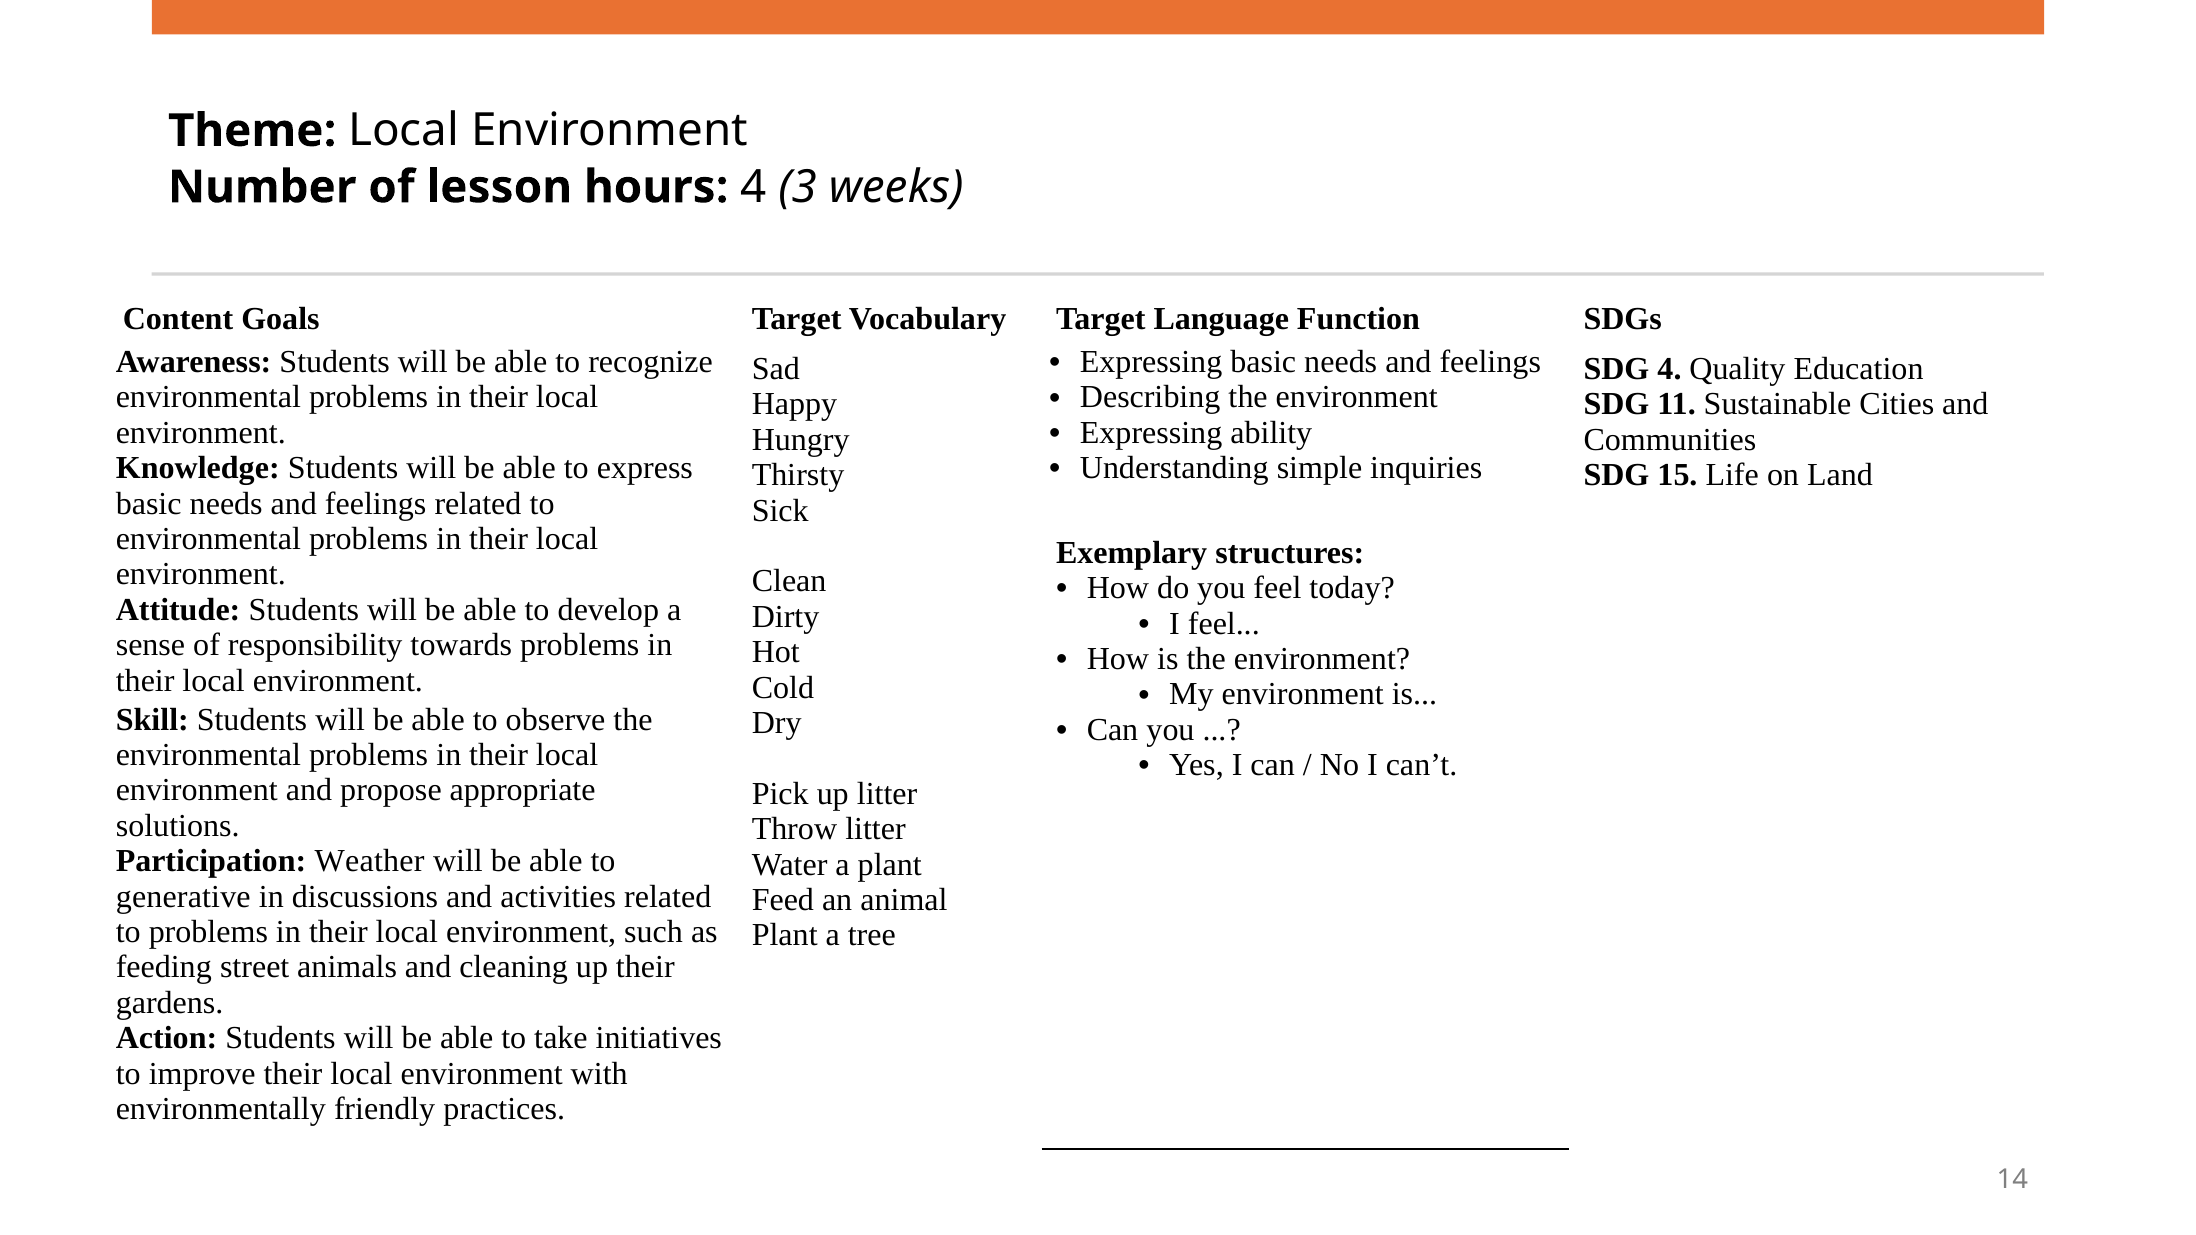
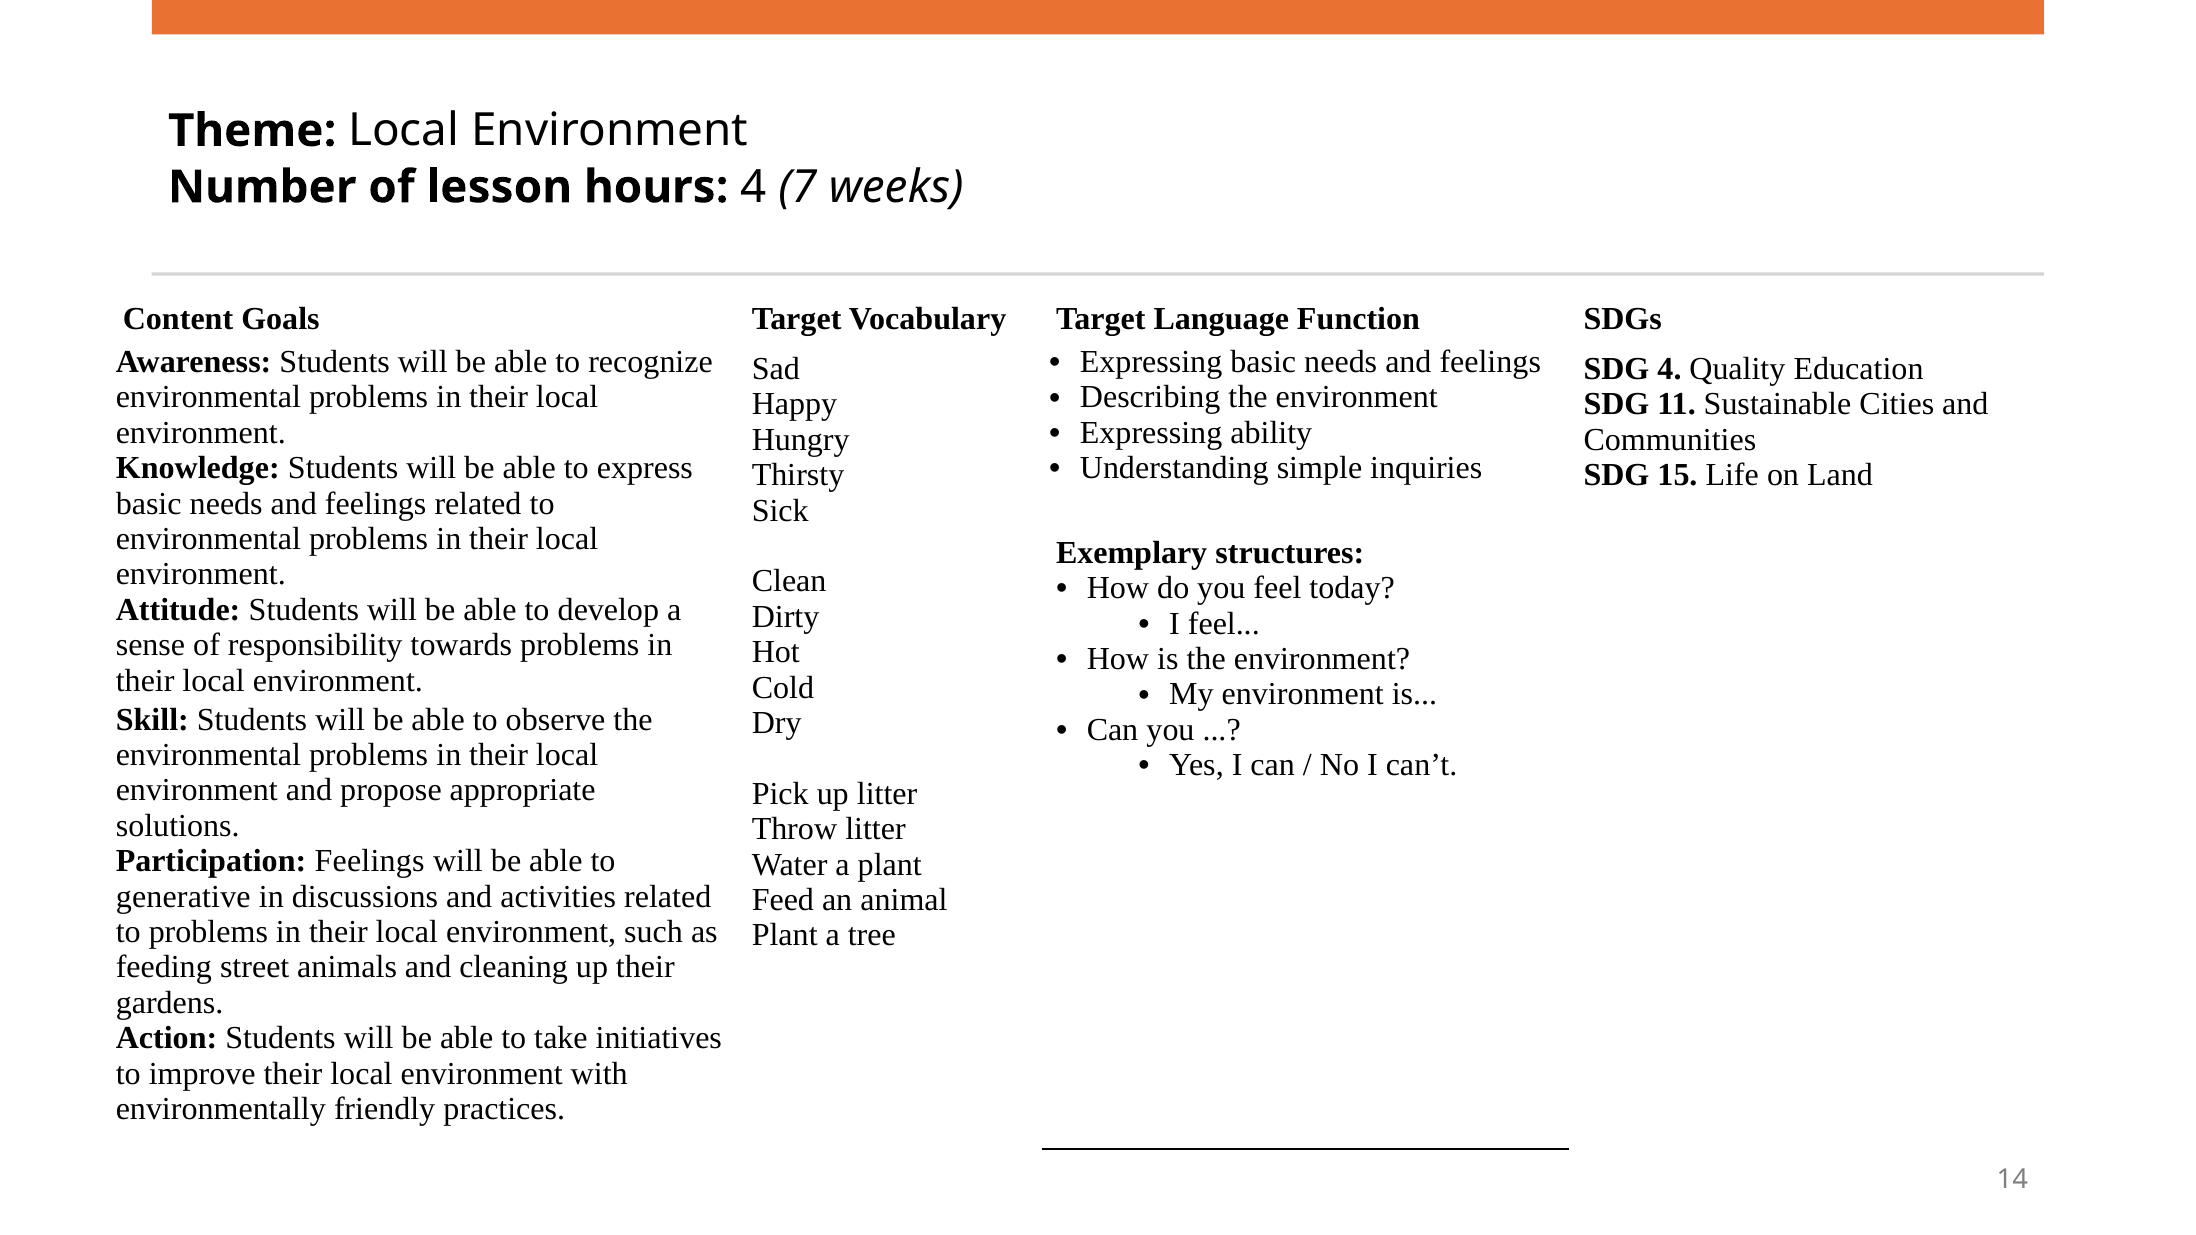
3: 3 -> 7
Participation Weather: Weather -> Feelings
